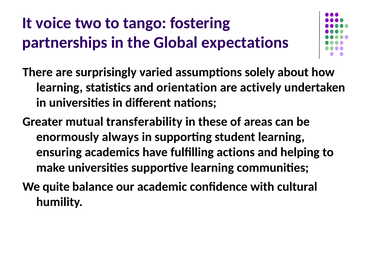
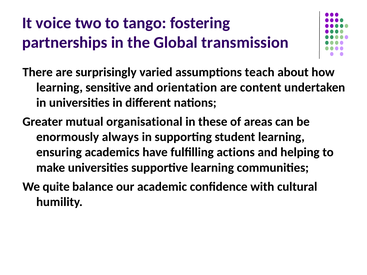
expectations: expectations -> transmission
solely: solely -> teach
statistics: statistics -> sensitive
actively: actively -> content
transferability: transferability -> organisational
